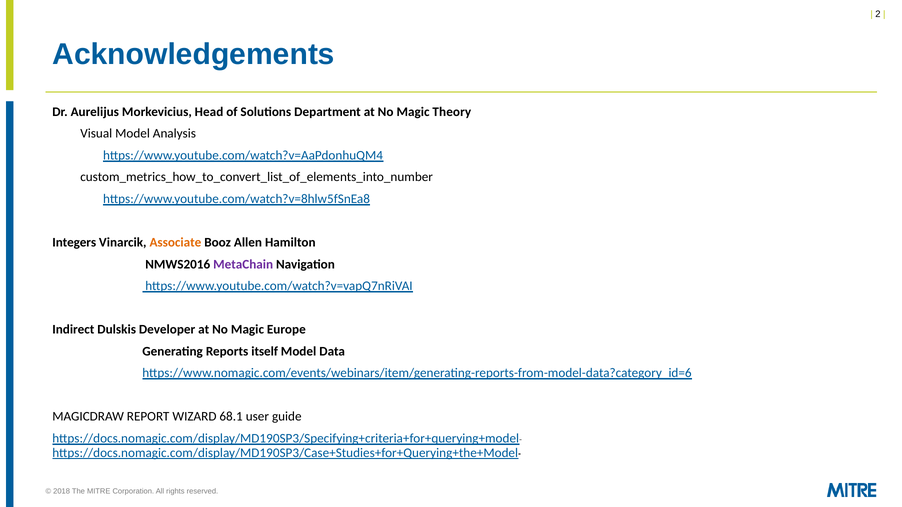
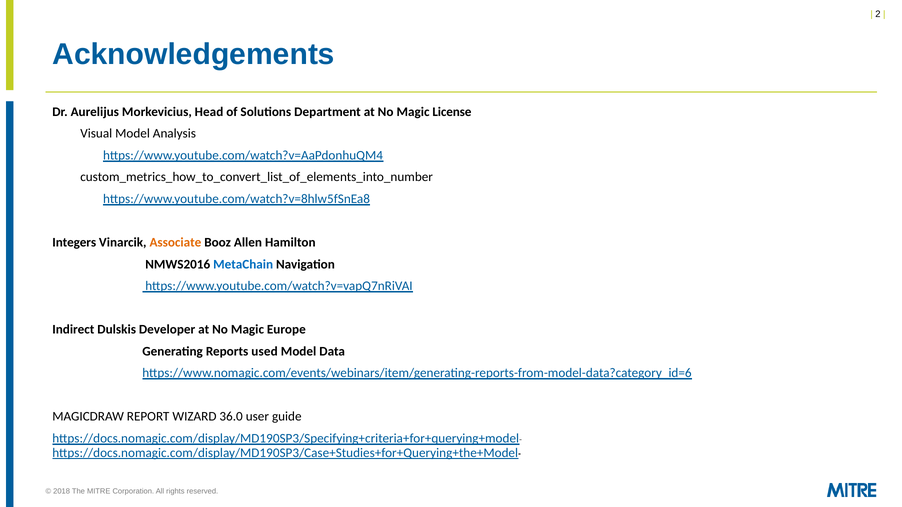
Theory: Theory -> License
MetaChain colour: purple -> blue
itself: itself -> used
68.1: 68.1 -> 36.0
